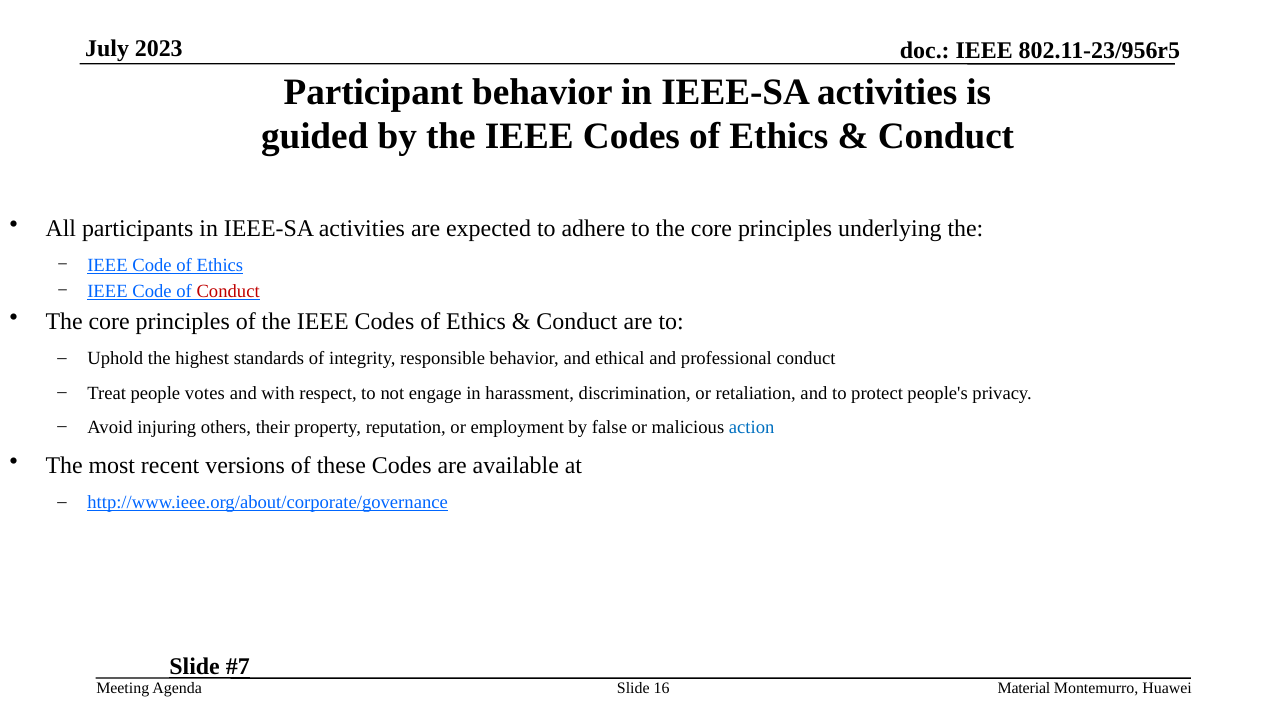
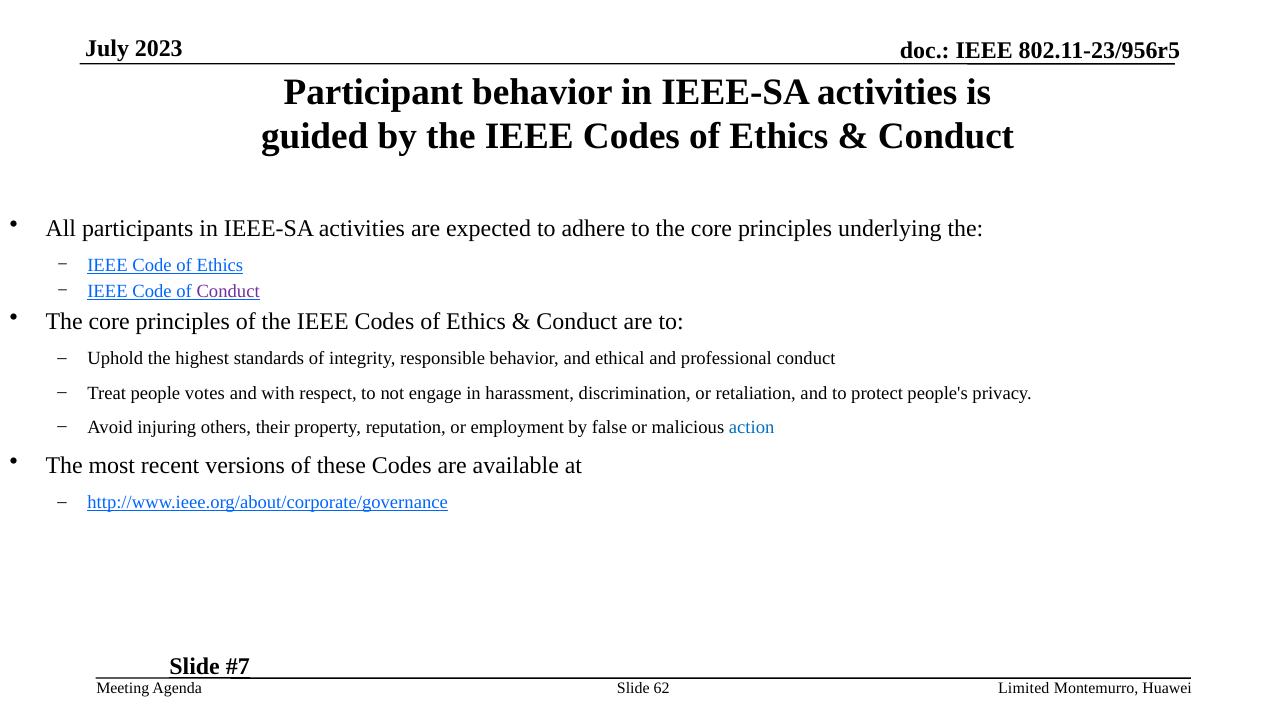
Conduct at (228, 291) colour: red -> purple
16: 16 -> 62
Material: Material -> Limited
